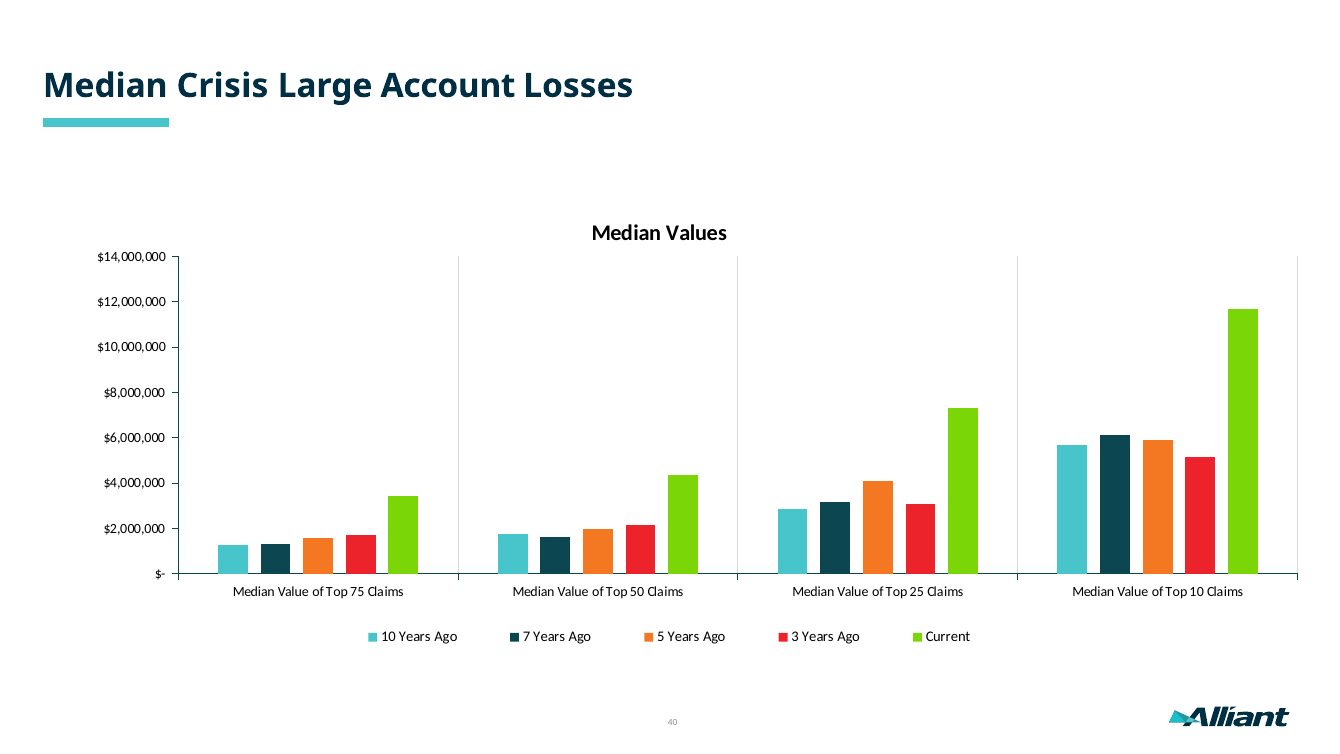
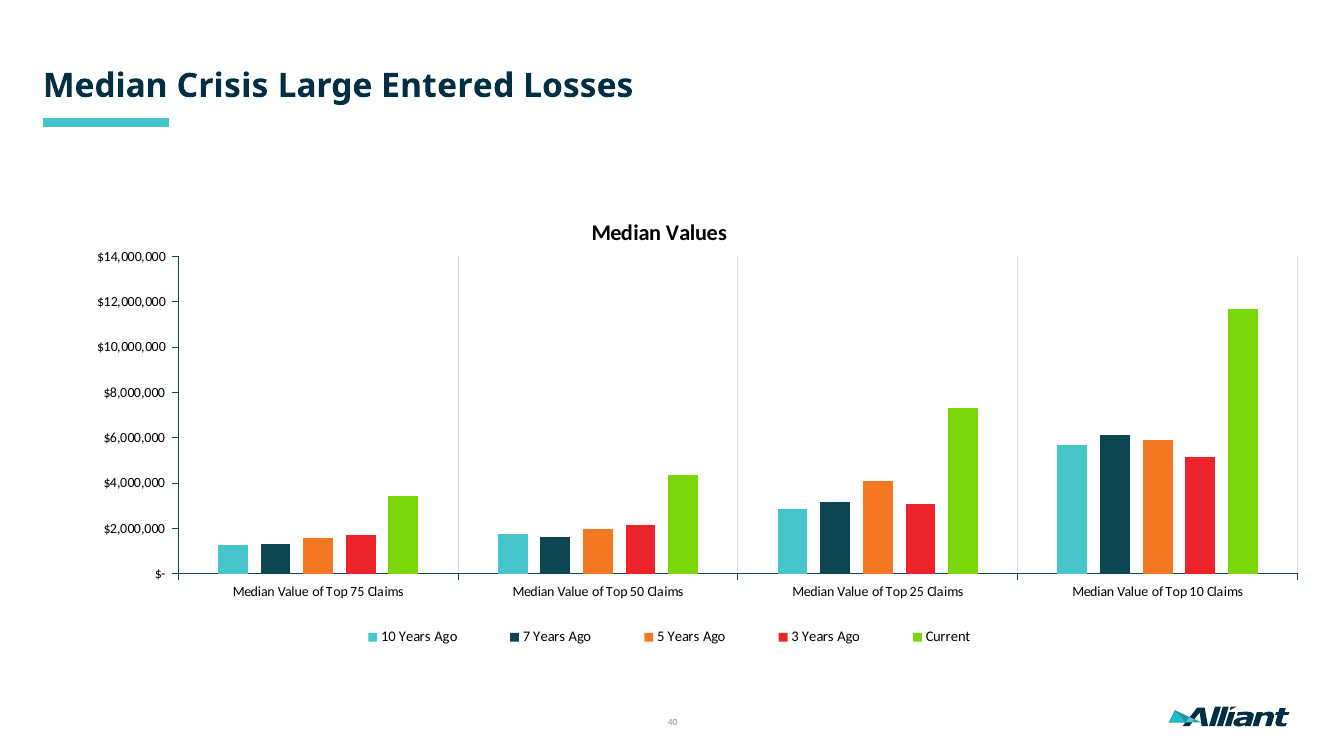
Account: Account -> Entered
